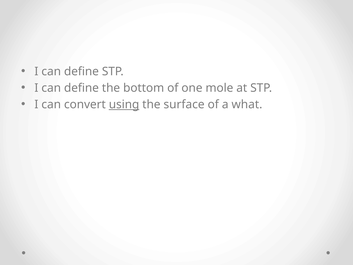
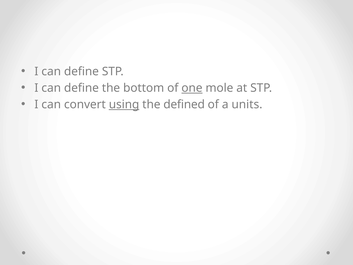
one underline: none -> present
surface: surface -> defined
what: what -> units
